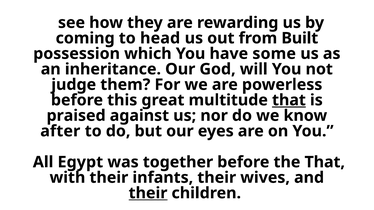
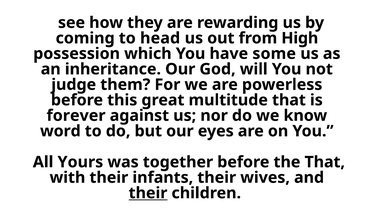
Built: Built -> High
that at (289, 100) underline: present -> none
praised: praised -> forever
after: after -> word
Egypt: Egypt -> Yours
